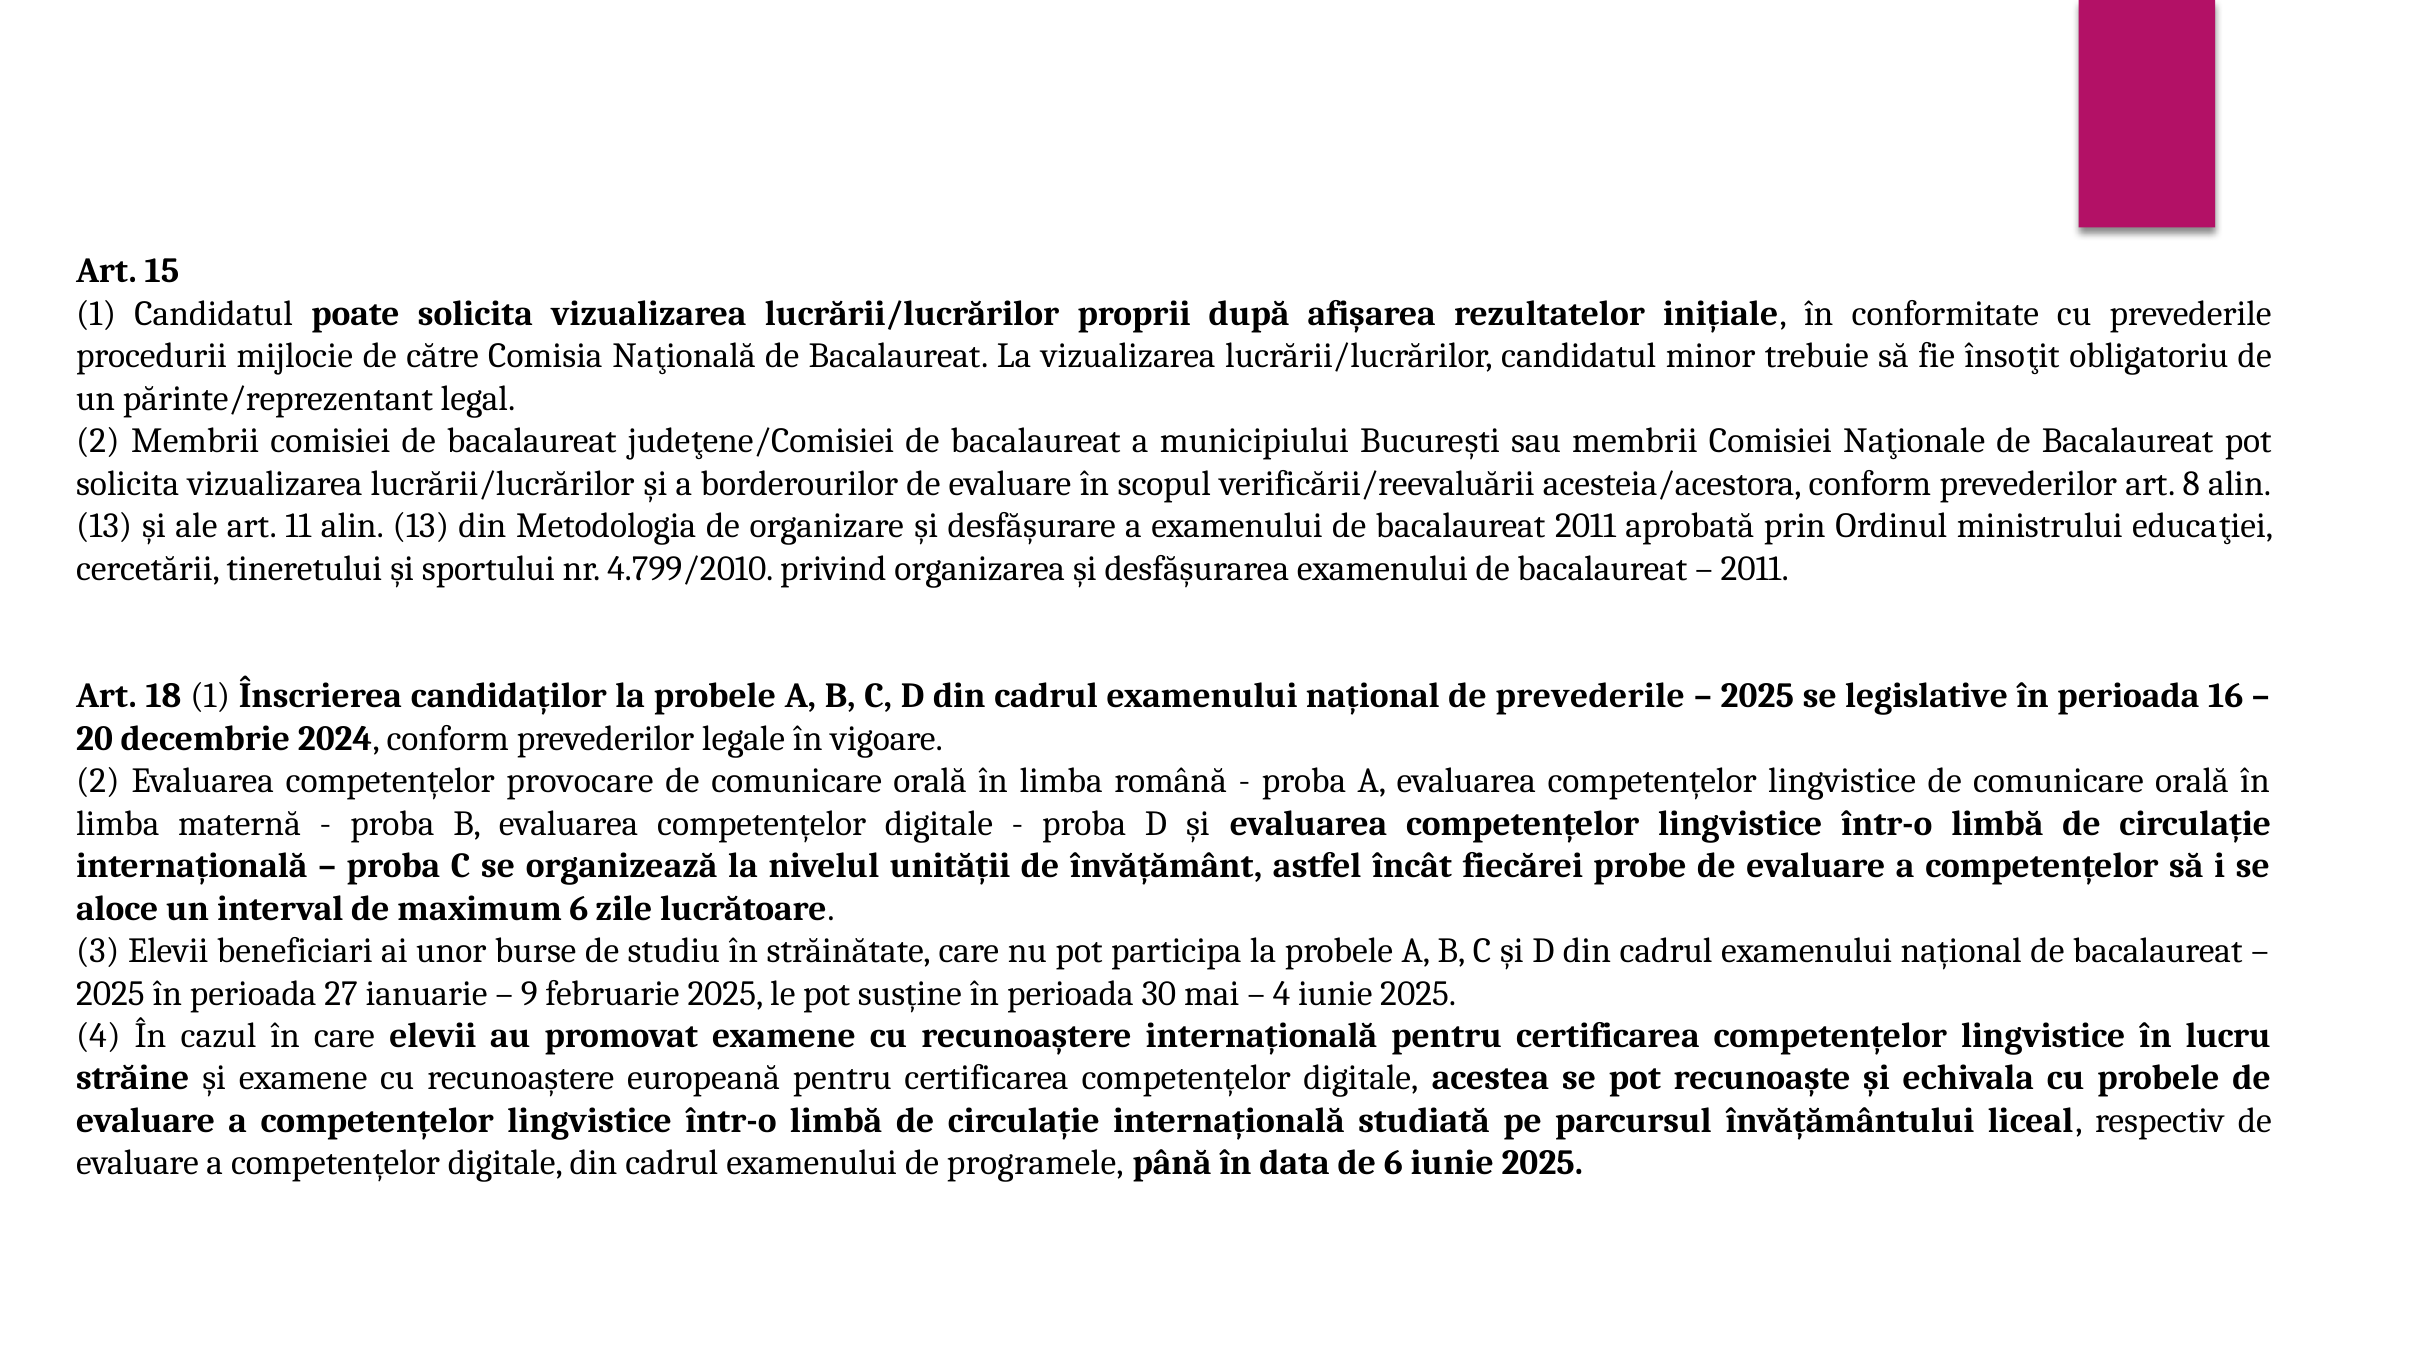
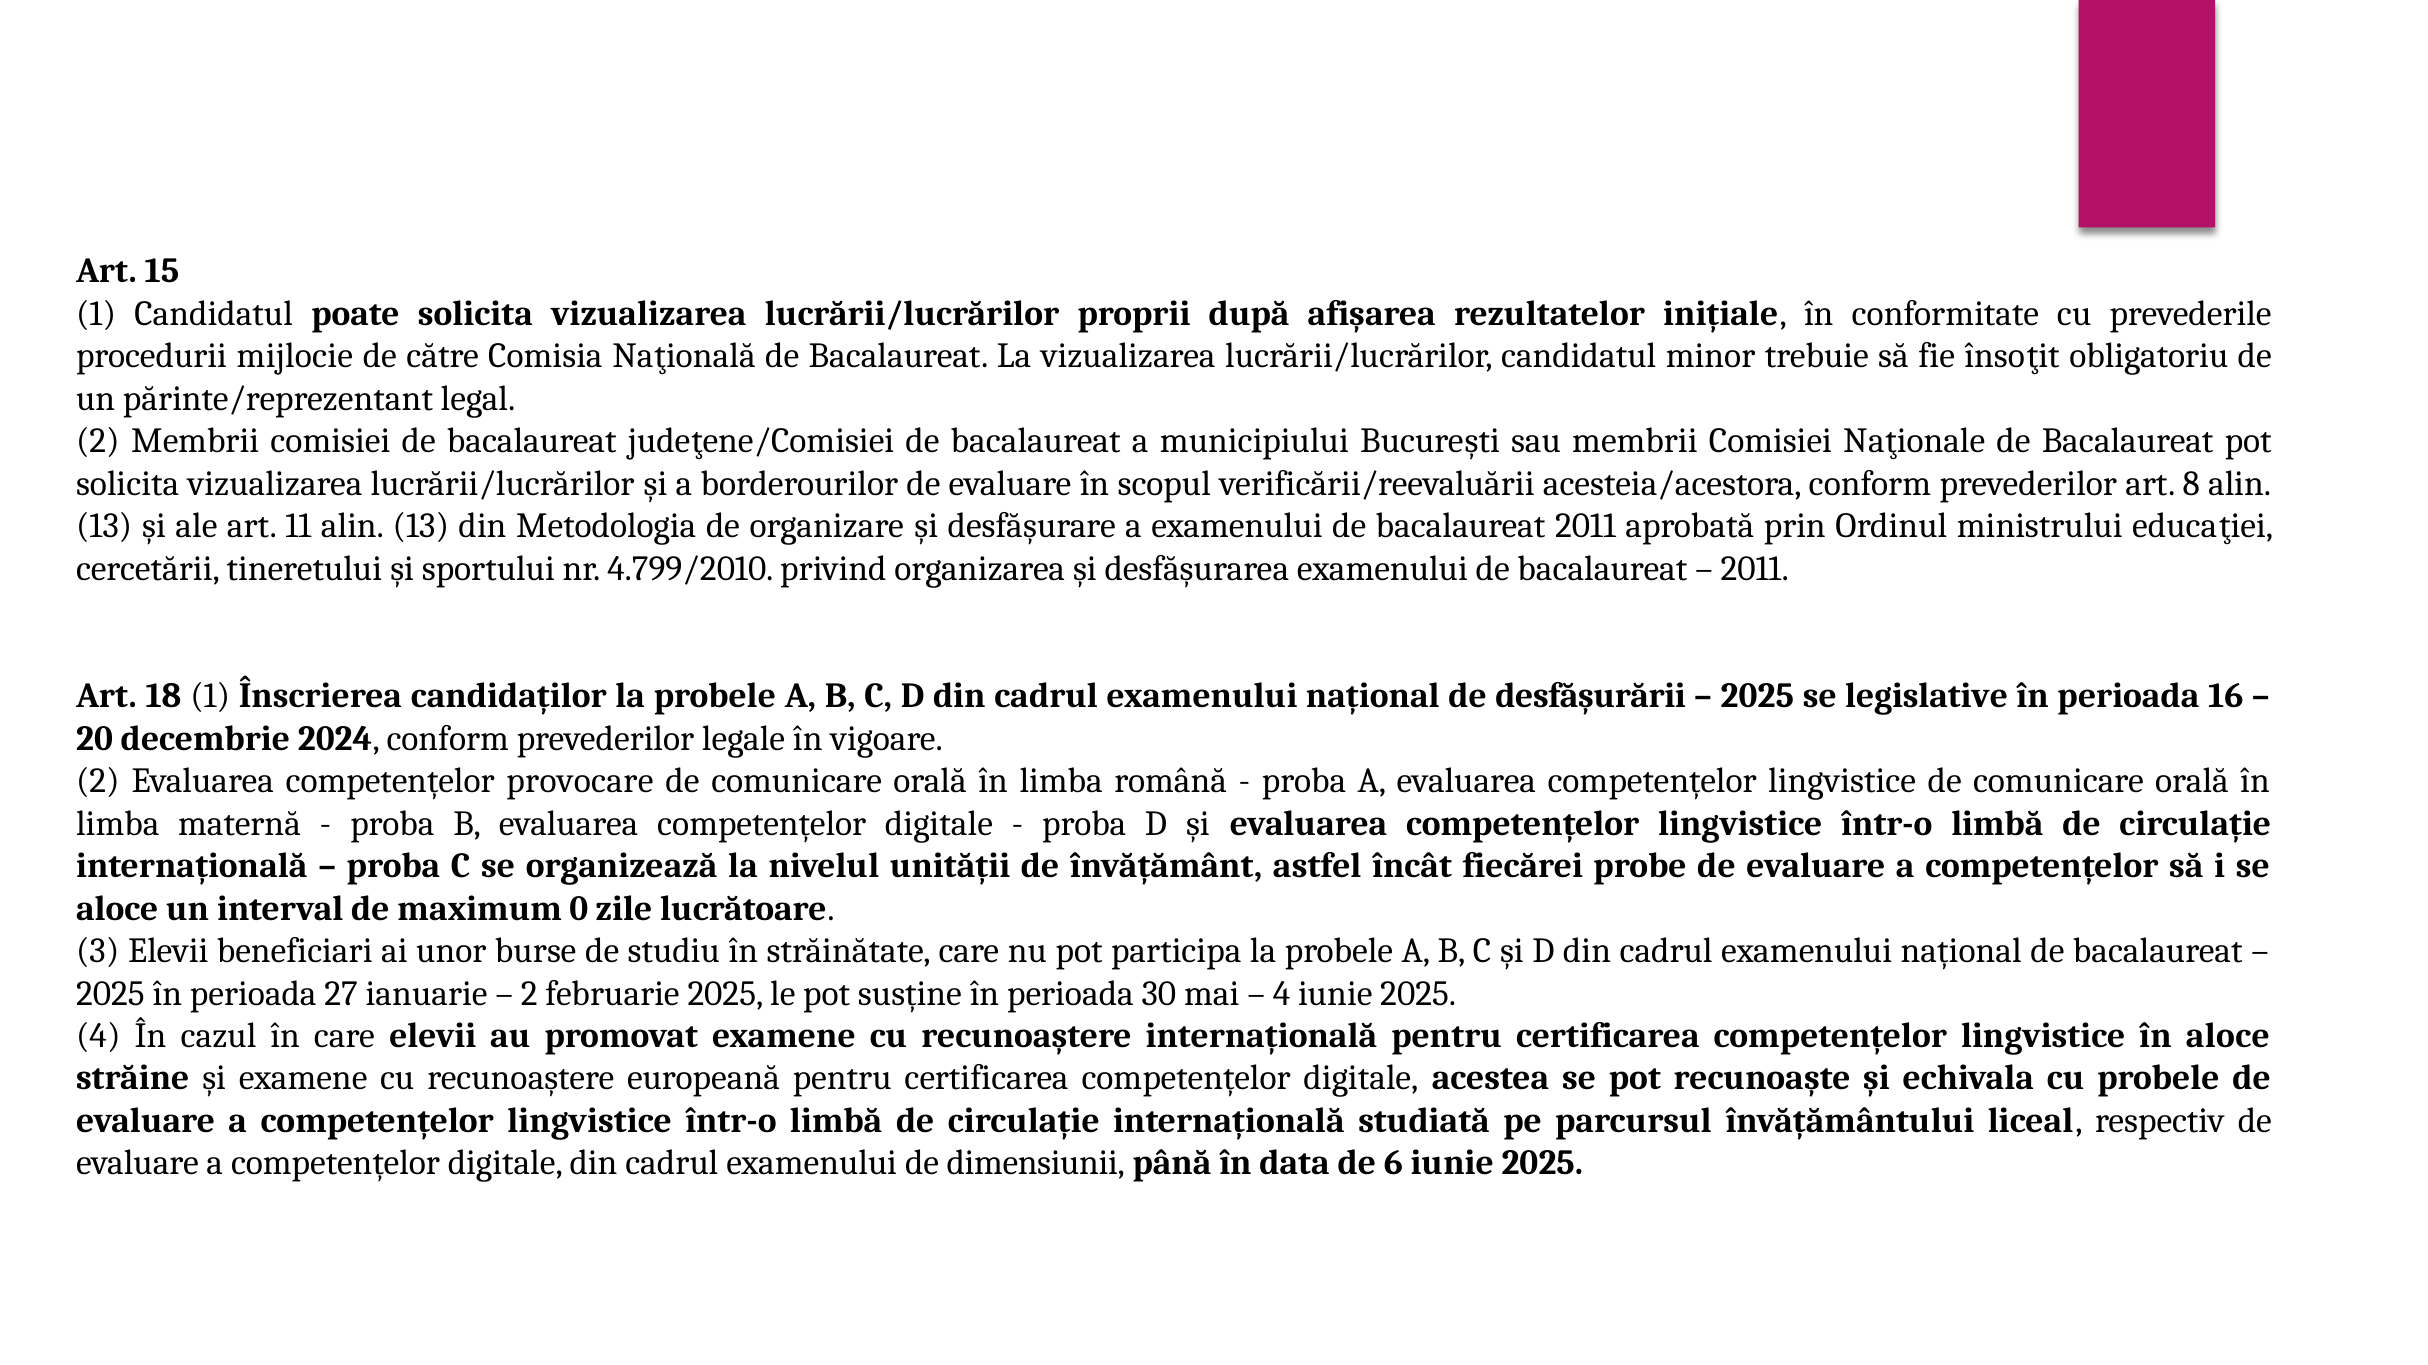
de prevederile: prevederile -> desfășurării
maximum 6: 6 -> 0
9 at (529, 994): 9 -> 2
în lucru: lucru -> aloce
programele: programele -> dimensiunii
